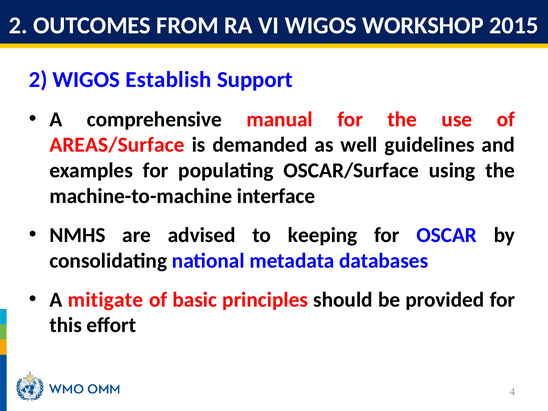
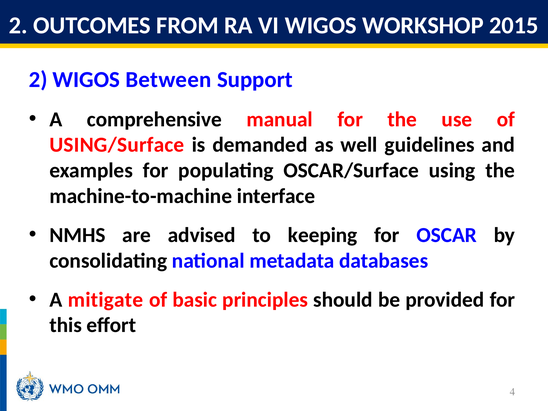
Establish: Establish -> Between
AREAS/Surface: AREAS/Surface -> USING/Surface
